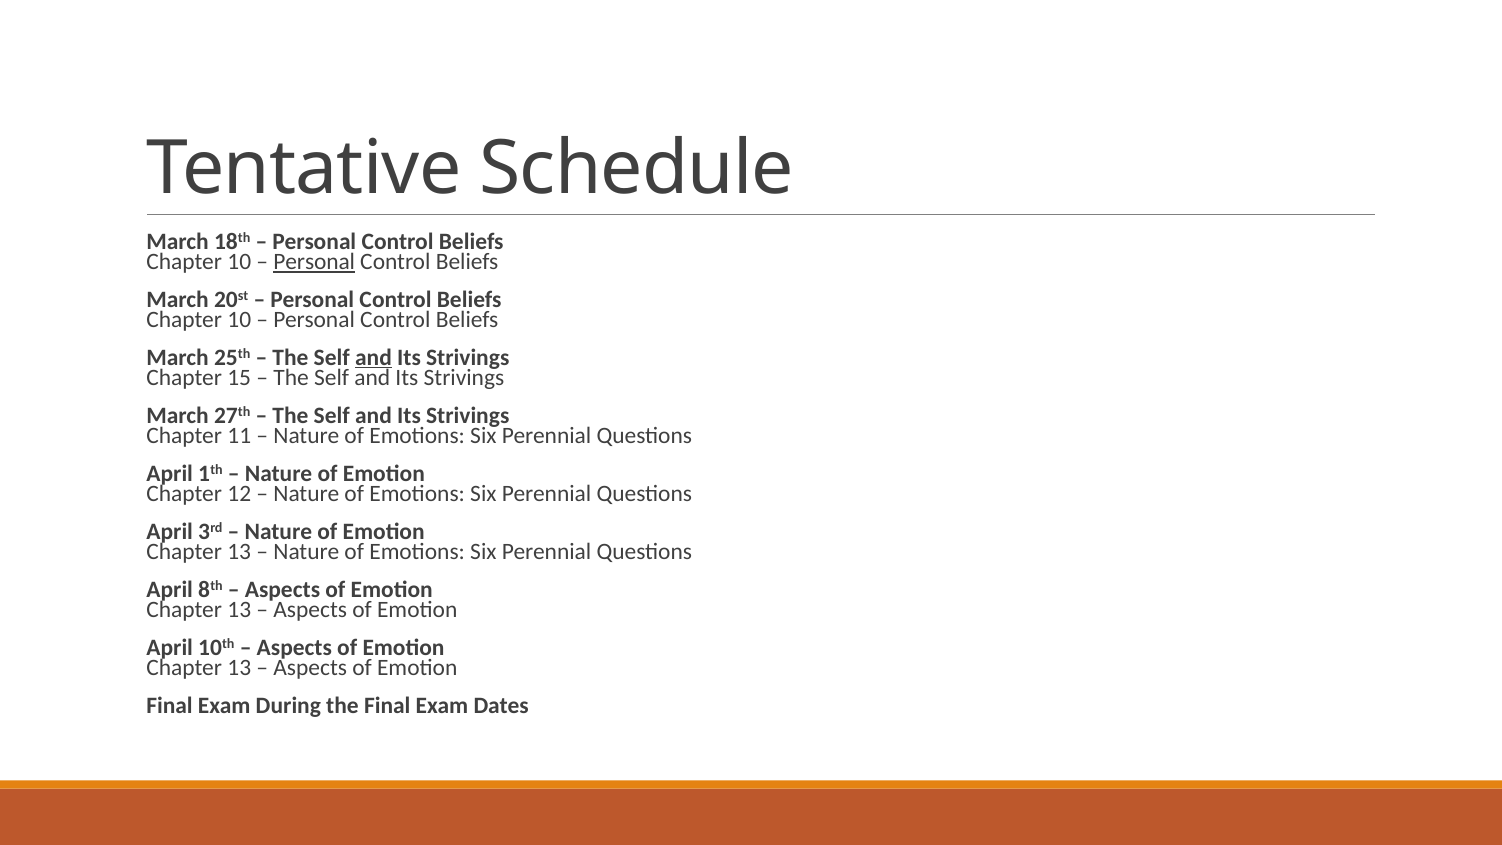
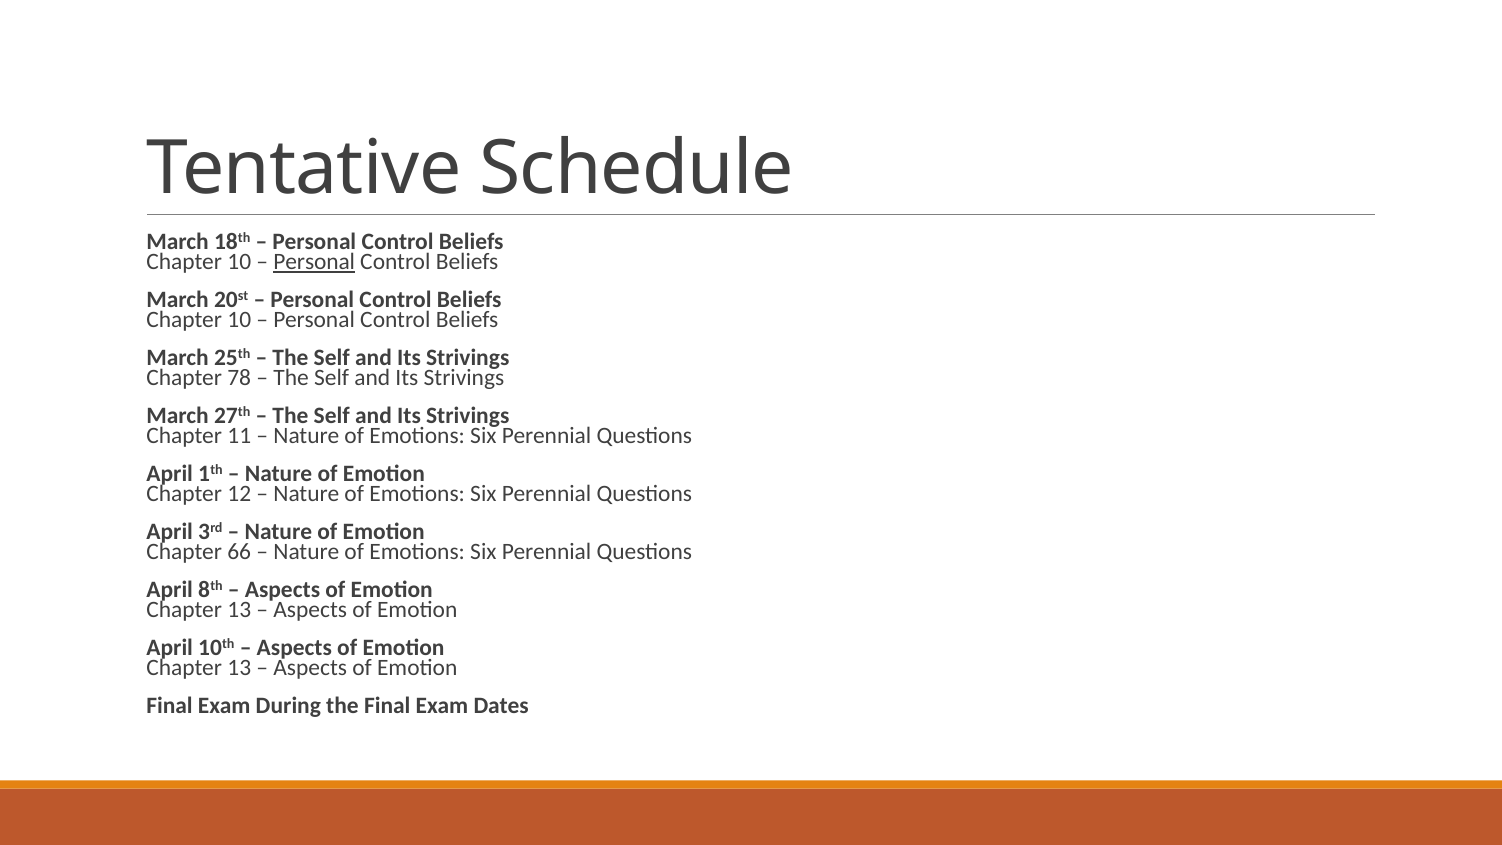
and at (373, 358) underline: present -> none
15: 15 -> 78
13 at (239, 552): 13 -> 66
